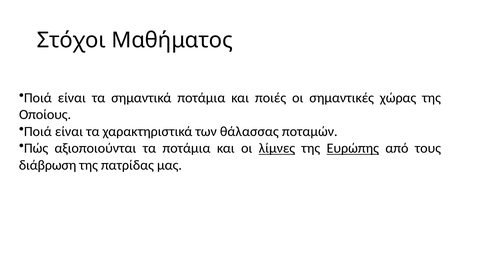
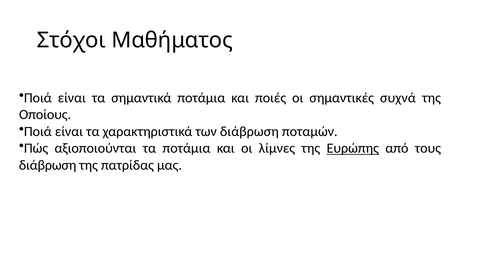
χώρας: χώρας -> συχνά
των θάλασσας: θάλασσας -> διάβρωση
λίμνες underline: present -> none
